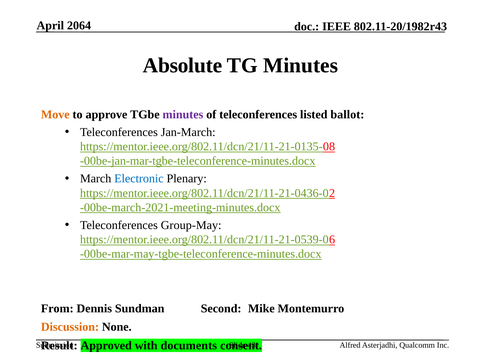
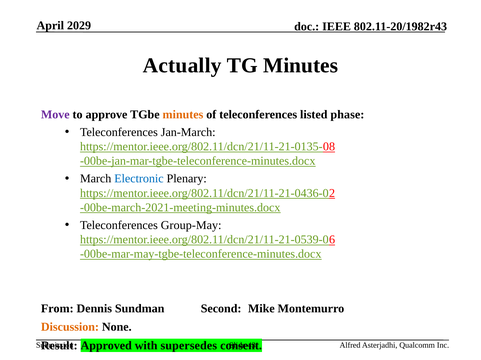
2064: 2064 -> 2029
Absolute: Absolute -> Actually
Move colour: orange -> purple
minutes at (183, 115) colour: purple -> orange
ballot: ballot -> phase
documents: documents -> supersedes
